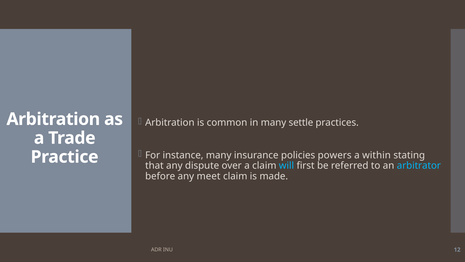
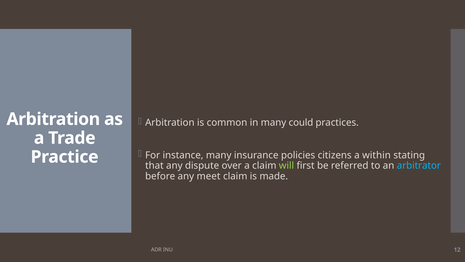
settle: settle -> could
powers: powers -> citizens
will colour: light blue -> light green
